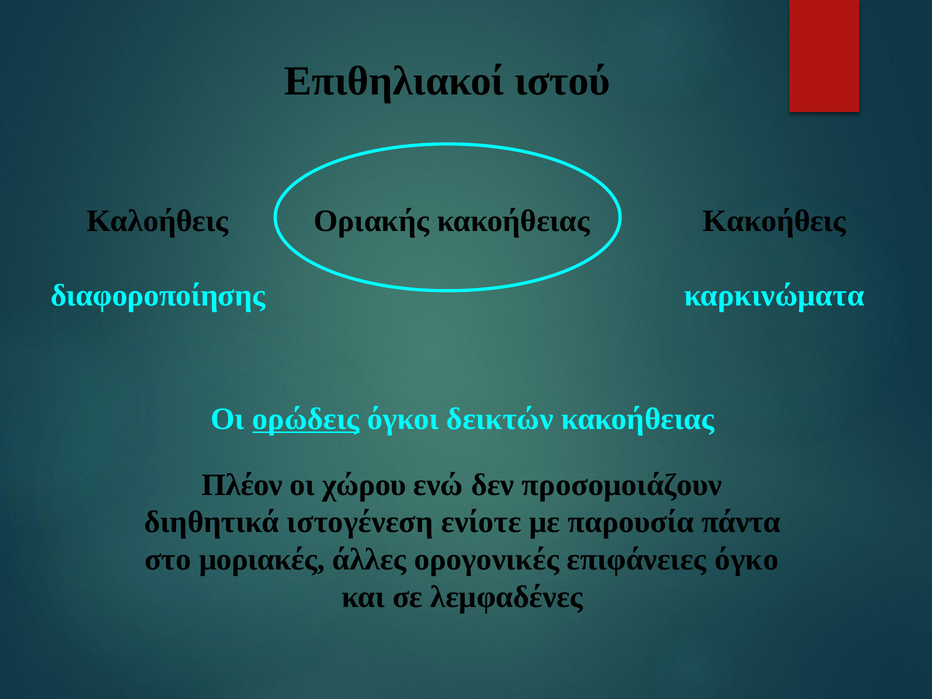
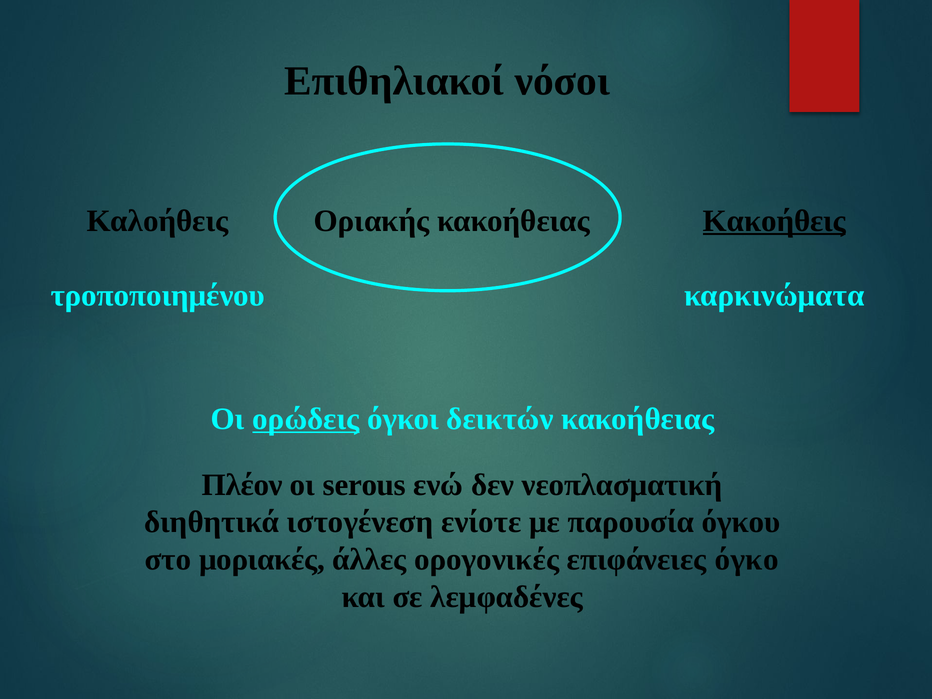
ιστού: ιστού -> νόσοι
Κακοήθεις underline: none -> present
διαφοροποίησης: διαφοροποίησης -> τροποποιημένου
χώρου: χώρου -> serous
προσομοιάζουν: προσομοιάζουν -> νεοπλασματική
πάντα: πάντα -> όγκου
